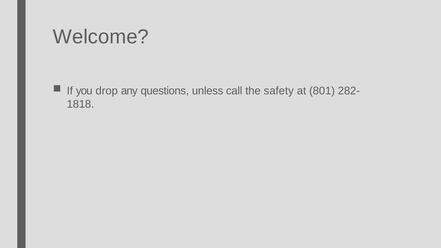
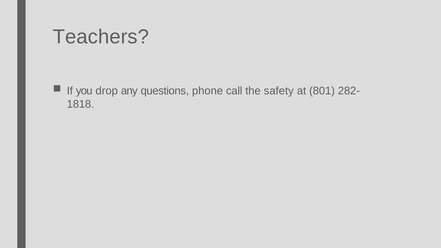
Welcome: Welcome -> Teachers
unless: unless -> phone
